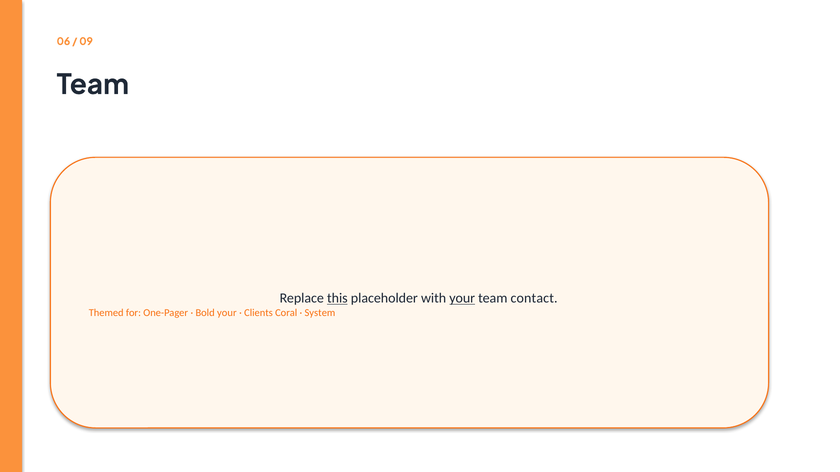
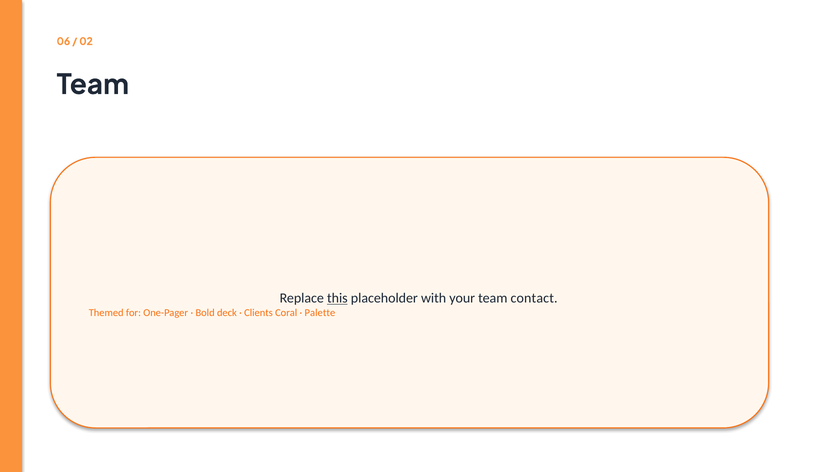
09: 09 -> 02
your at (462, 299) underline: present -> none
Bold your: your -> deck
System: System -> Palette
